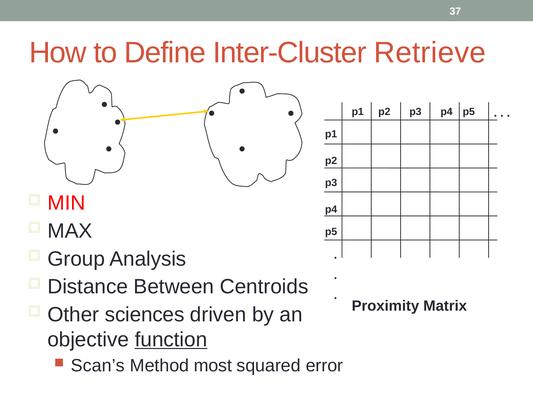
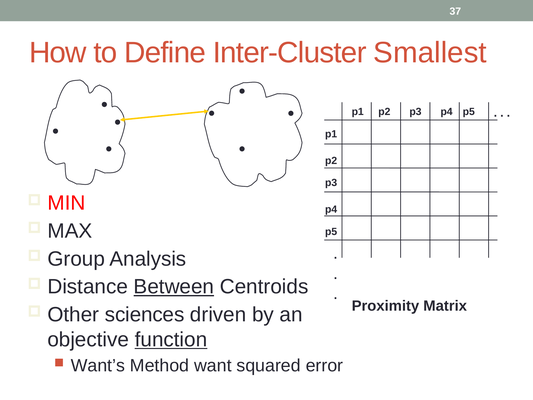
Retrieve: Retrieve -> Smallest
Between underline: none -> present
Scan’s: Scan’s -> Want’s
most: most -> want
